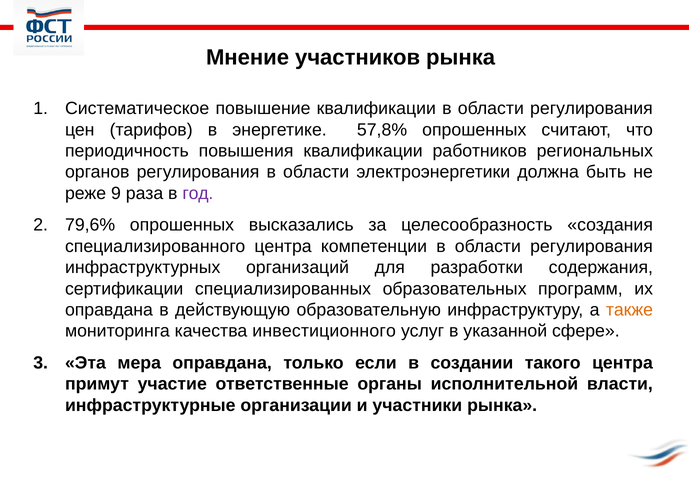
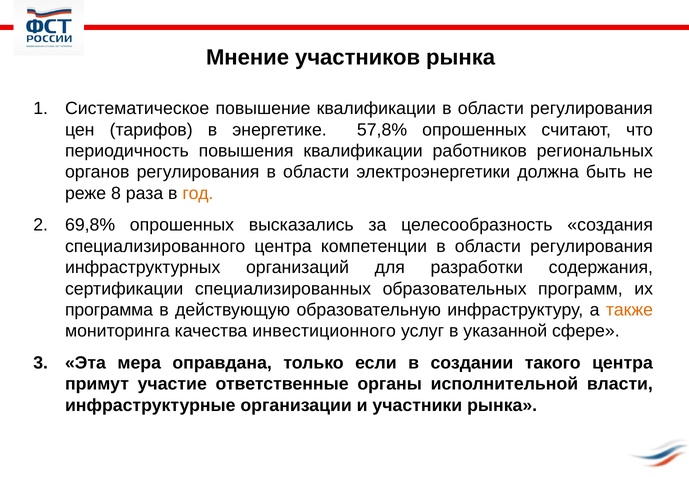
9: 9 -> 8
год colour: purple -> orange
79,6%: 79,6% -> 69,8%
оправдана at (109, 310): оправдана -> программа
